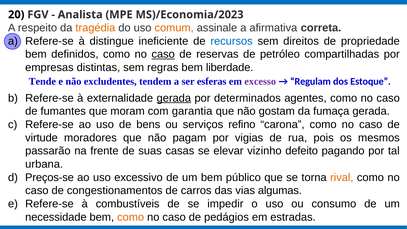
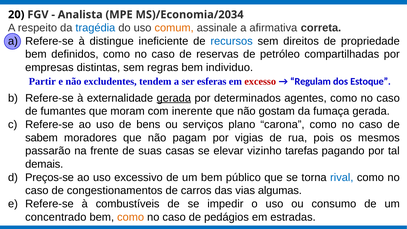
MS)/Economia/2023: MS)/Economia/2023 -> MS)/Economia/2034
tragédia colour: orange -> blue
caso at (163, 54) underline: present -> none
liberdade: liberdade -> individuo
Tende: Tende -> Partir
excesso colour: purple -> red
garantia: garantia -> inerente
refino: refino -> plano
virtude: virtude -> sabem
defeito: defeito -> tarefas
urbana: urbana -> demais
rival colour: orange -> blue
necessidade: necessidade -> concentrado
